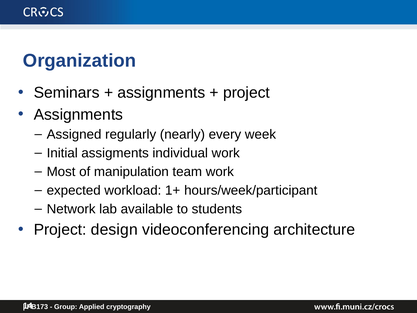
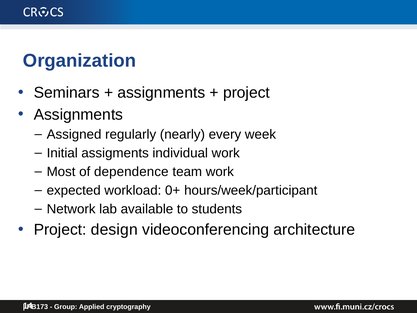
manipulation: manipulation -> dependence
1+: 1+ -> 0+
